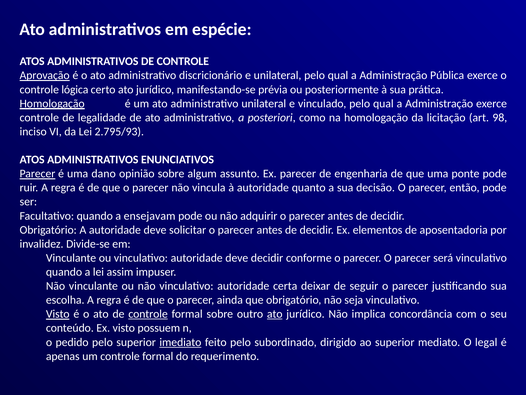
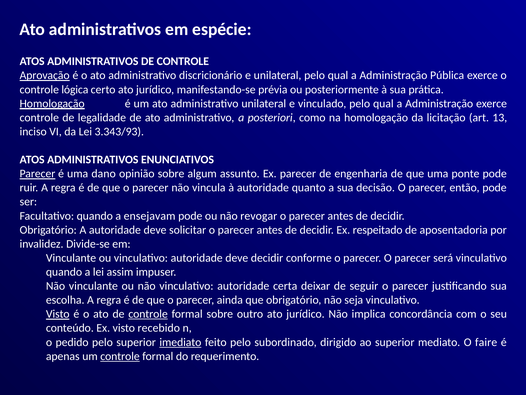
98: 98 -> 13
2.795/93: 2.795/93 -> 3.343/93
adquirir: adquirir -> revogar
elementos: elementos -> respeitado
ato at (275, 314) underline: present -> none
possuem: possuem -> recebido
legal: legal -> faire
controle at (120, 356) underline: none -> present
